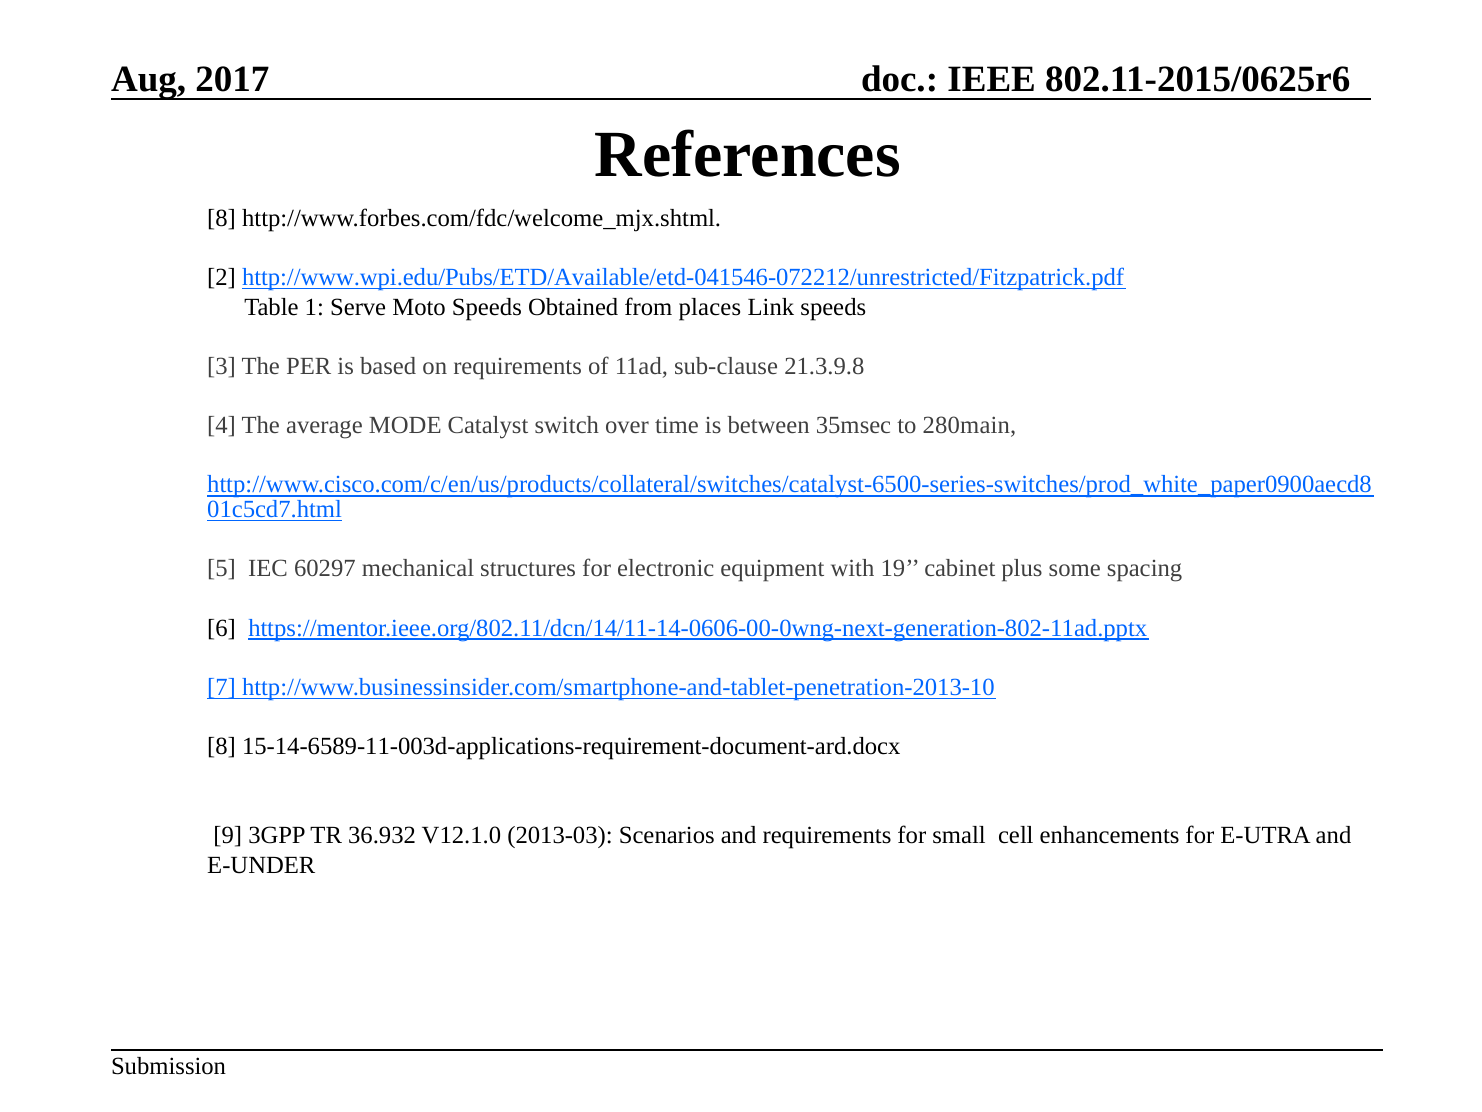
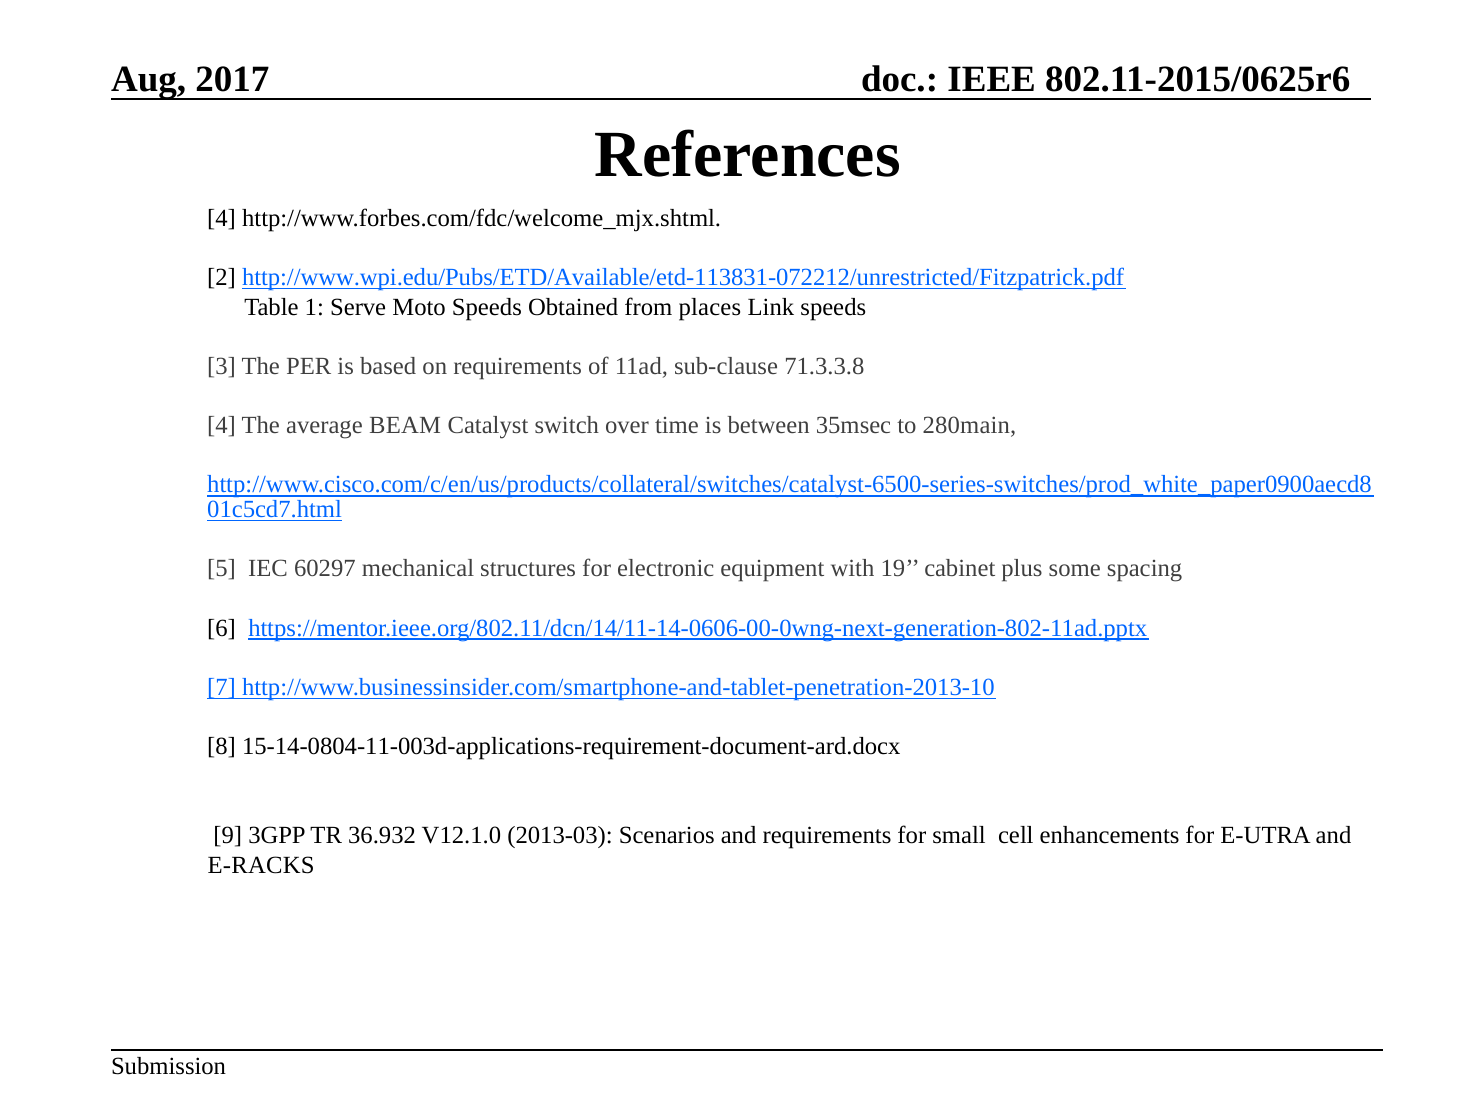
8 at (222, 218): 8 -> 4
http://www.wpi.edu/Pubs/ETD/Available/etd-041546-072212/unrestricted/Fitzpatrick.pdf: http://www.wpi.edu/Pubs/ETD/Available/etd-041546-072212/unrestricted/Fitzpatrick.pdf -> http://www.wpi.edu/Pubs/ETD/Available/etd-113831-072212/unrestricted/Fitzpatrick.pdf
21.3.9.8: 21.3.9.8 -> 71.3.3.8
MODE: MODE -> BEAM
15-14-6589-11-003d-applications-requirement-document-ard.docx: 15-14-6589-11-003d-applications-requirement-document-ard.docx -> 15-14-0804-11-003d-applications-requirement-document-ard.docx
E-UNDER: E-UNDER -> E-RACKS
